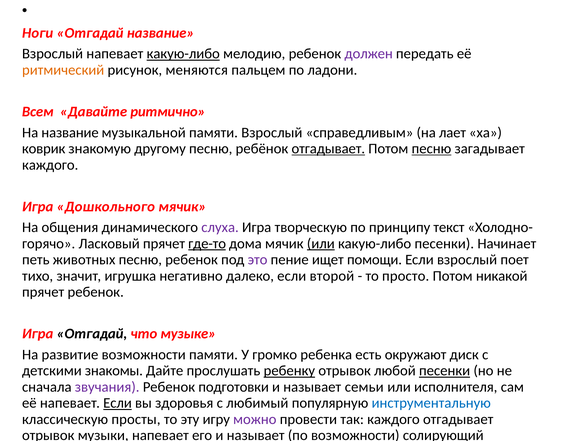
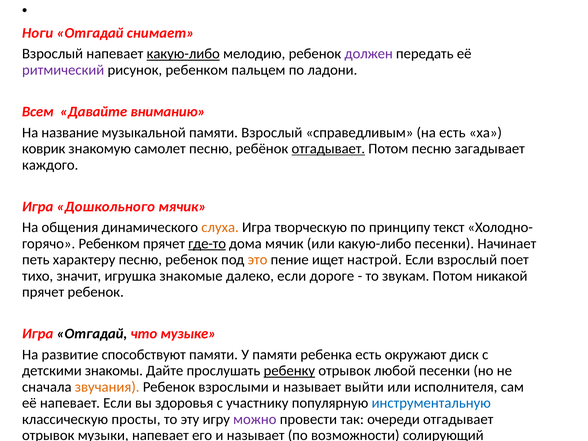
Отгадай название: название -> снимает
ритмический colour: orange -> purple
рисунок меняются: меняются -> ребенком
ритмично: ритмично -> вниманию
на лает: лает -> есть
другому: другому -> самолет
песню at (431, 149) underline: present -> none
слуха colour: purple -> orange
Ласковый at (109, 244): Ласковый -> Ребенком
или at (321, 244) underline: present -> none
животных: животных -> характеру
это colour: purple -> orange
помощи: помощи -> настрой
негативно: негативно -> знакомые
второй: второй -> дороге
просто: просто -> звукам
развитие возможности: возможности -> способствуют
У громко: громко -> памяти
песенки at (445, 371) underline: present -> none
звучания colour: purple -> orange
подготовки: подготовки -> взрослыми
семьи: семьи -> выйти
Если at (117, 403) underline: present -> none
любимый: любимый -> участнику
так каждого: каждого -> очереди
